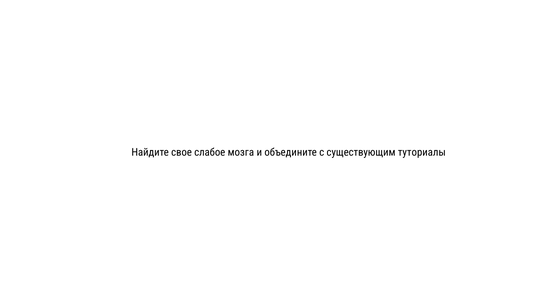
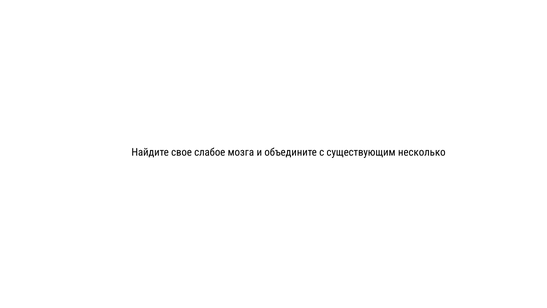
туториалы: туториалы -> несколько
